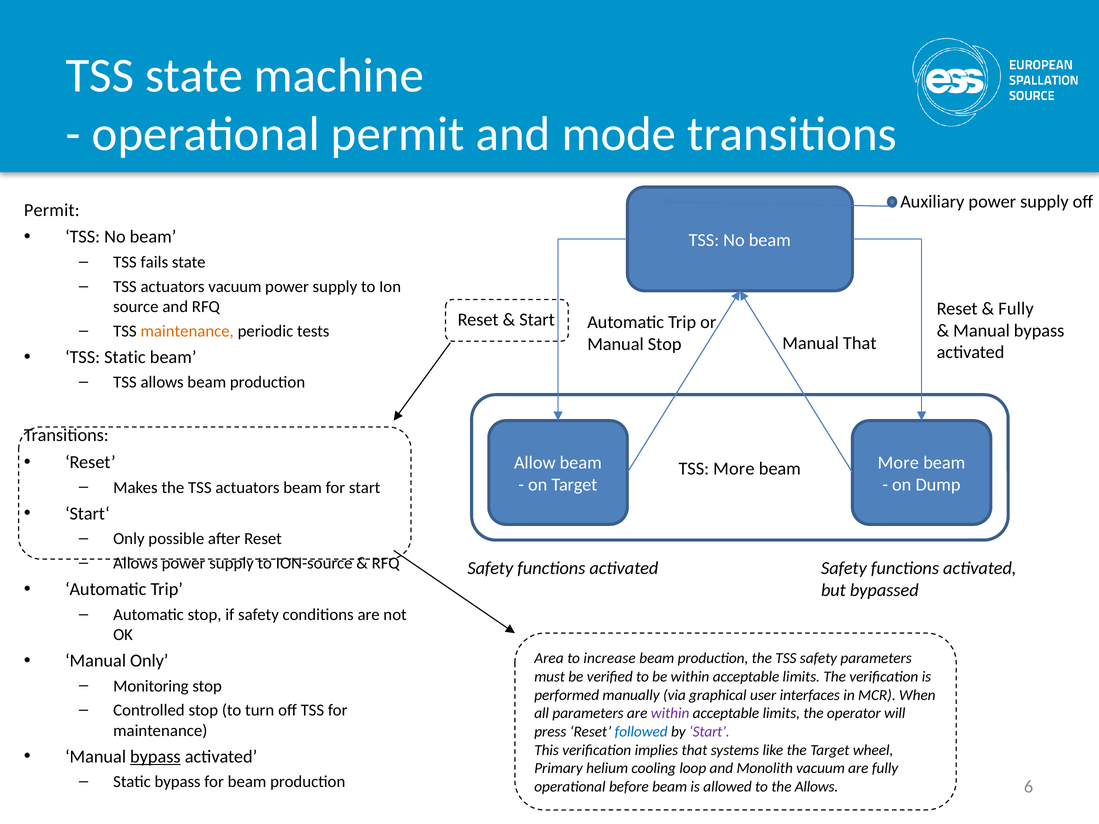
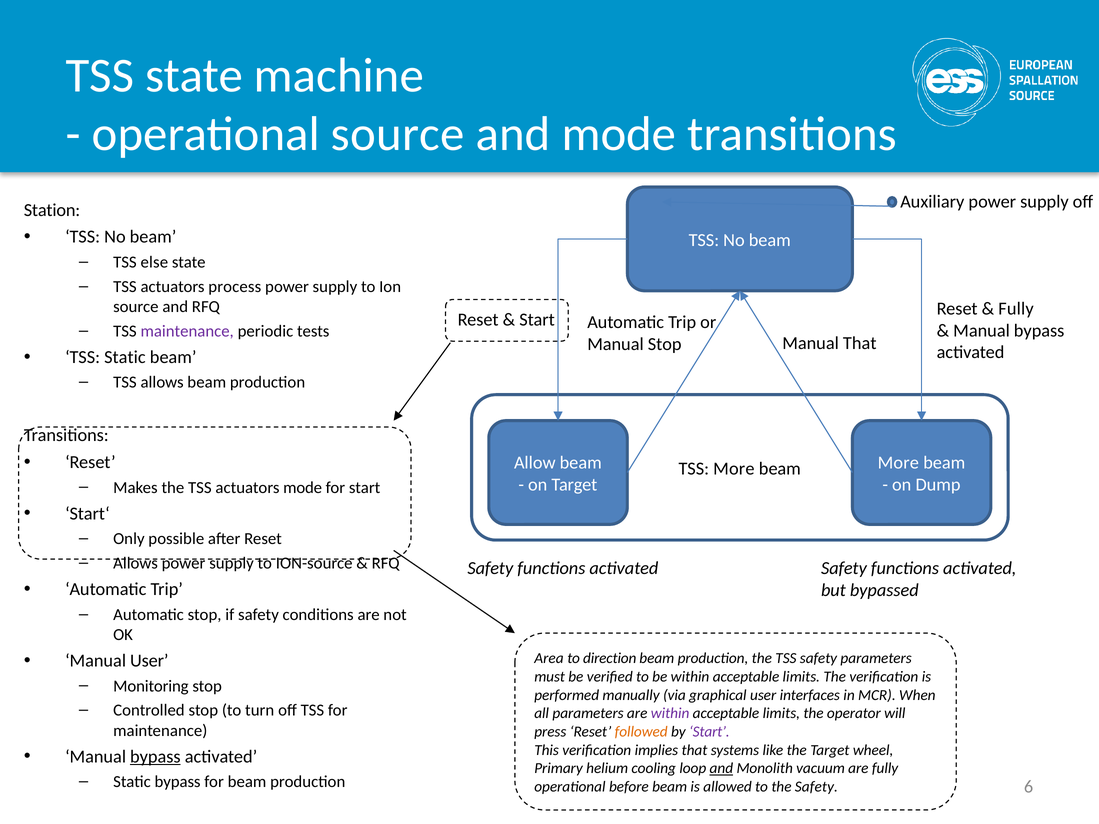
operational permit: permit -> source
Permit at (52, 210): Permit -> Station
fails: fails -> else
actuators vacuum: vacuum -> process
maintenance at (187, 331) colour: orange -> purple
actuators beam: beam -> mode
Manual Only: Only -> User
increase: increase -> direction
followed colour: blue -> orange
and at (721, 769) underline: none -> present
the Allows: Allows -> Safety
